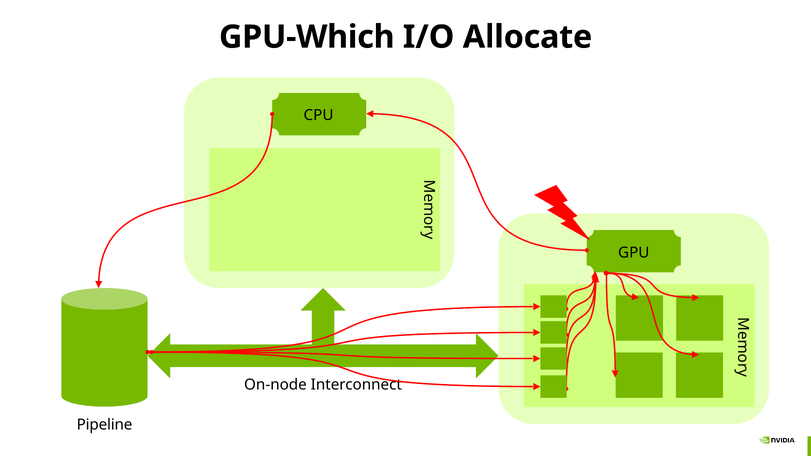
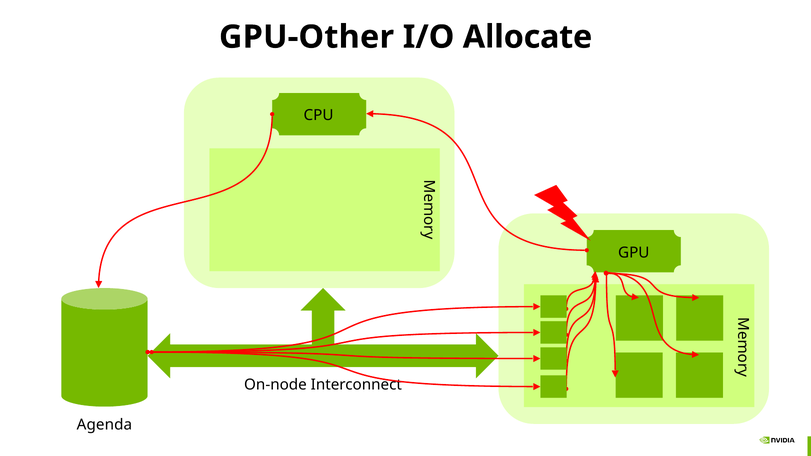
GPU-Which: GPU-Which -> GPU-Other
Pipeline: Pipeline -> Agenda
